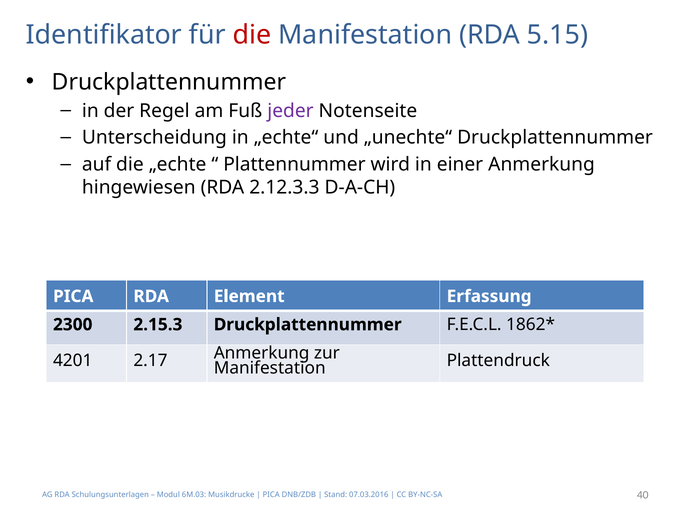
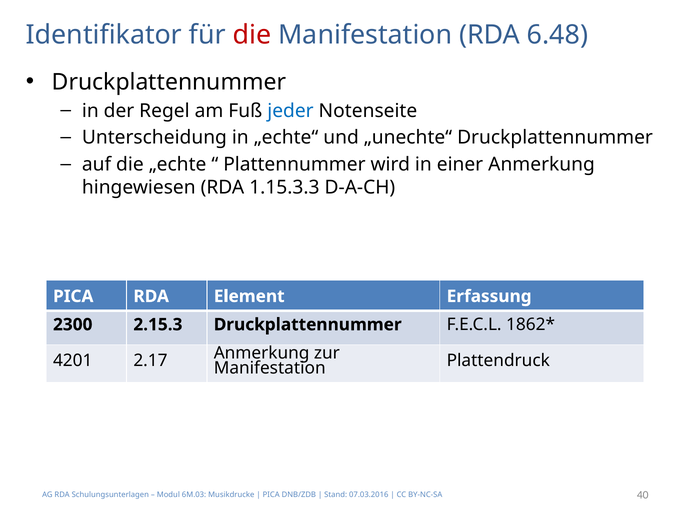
5.15: 5.15 -> 6.48
jeder colour: purple -> blue
2.12.3.3: 2.12.3.3 -> 1.15.3.3
